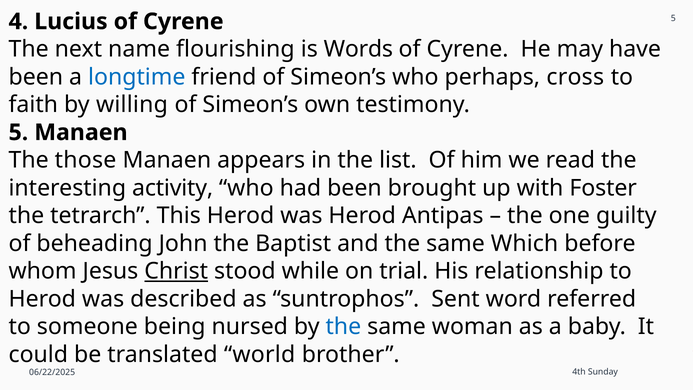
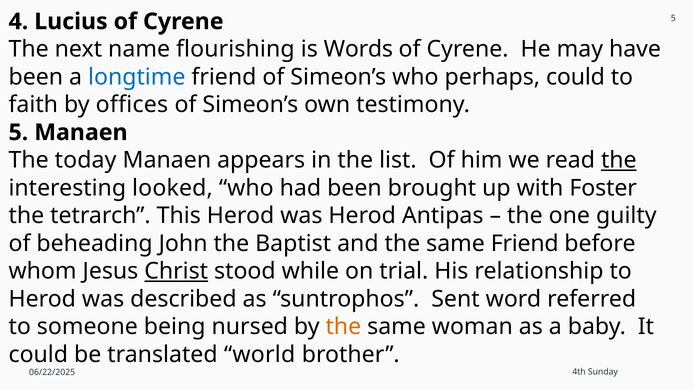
perhaps cross: cross -> could
willing: willing -> offices
those: those -> today
the at (619, 160) underline: none -> present
activity: activity -> looked
same Which: Which -> Friend
the at (343, 326) colour: blue -> orange
